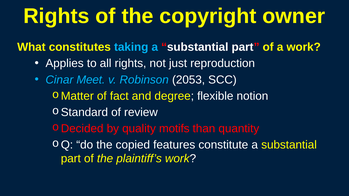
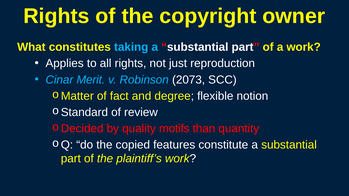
Meet: Meet -> Merit
2053: 2053 -> 2073
